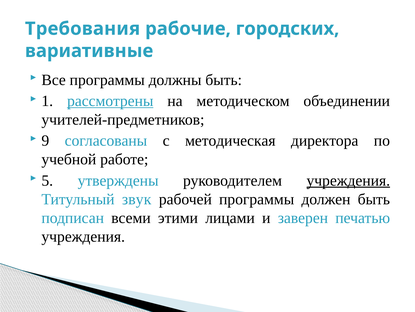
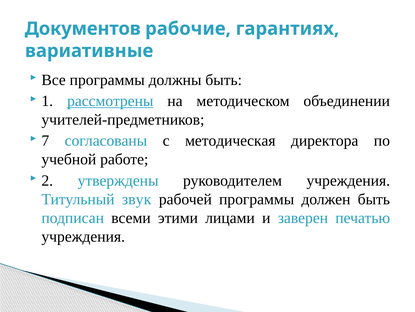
Требования: Требования -> Документов
городских: городских -> гарантиях
9: 9 -> 7
5: 5 -> 2
учреждения at (348, 180) underline: present -> none
